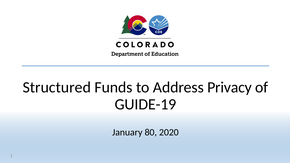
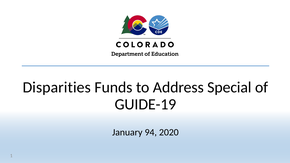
Structured: Structured -> Disparities
Privacy: Privacy -> Special
80: 80 -> 94
